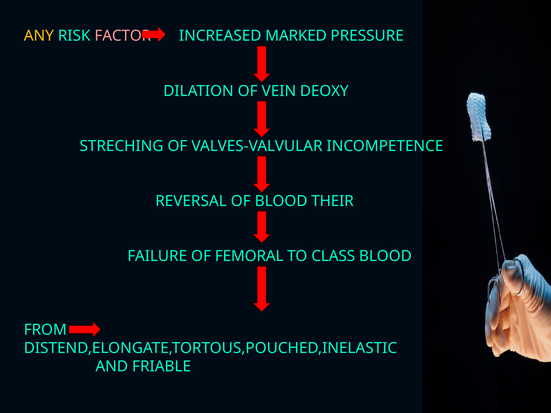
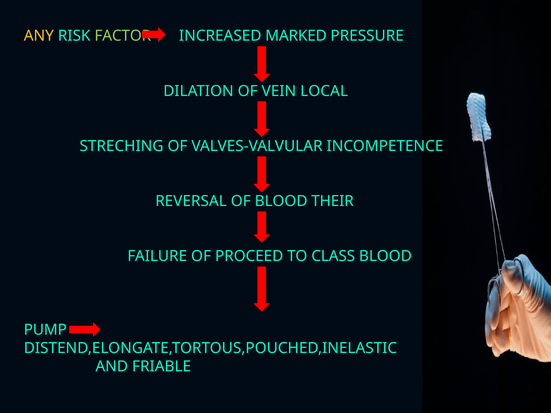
FACTOR colour: pink -> light green
DEOXY: DEOXY -> LOCAL
FEMORAL: FEMORAL -> PROCEED
FROM: FROM -> PUMP
